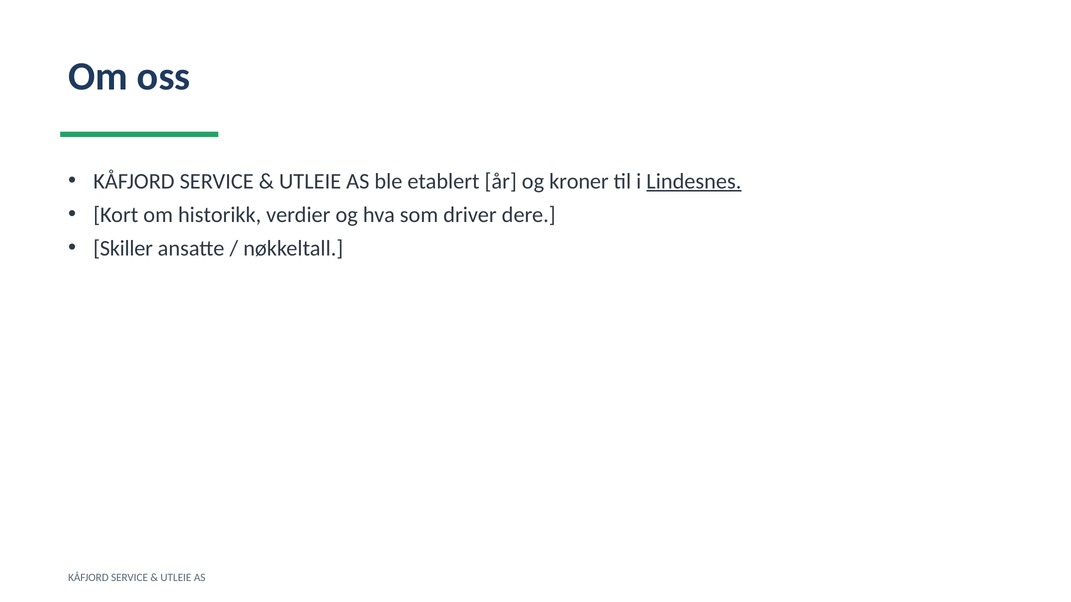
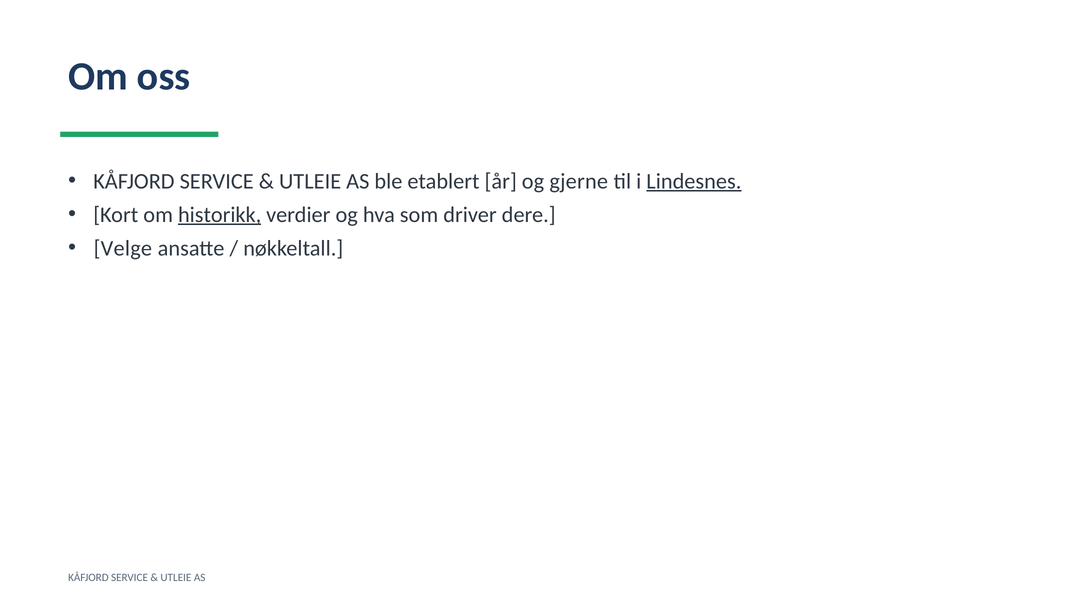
kroner: kroner -> gjerne
historikk underline: none -> present
Skiller: Skiller -> Velge
